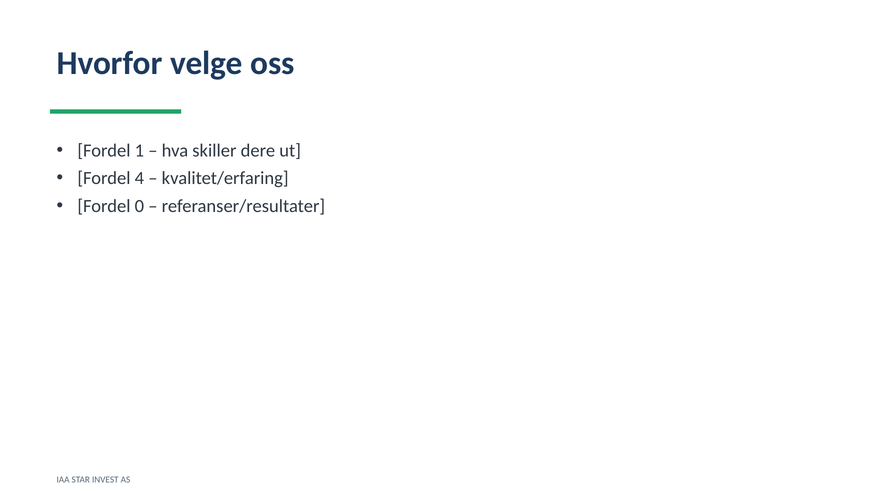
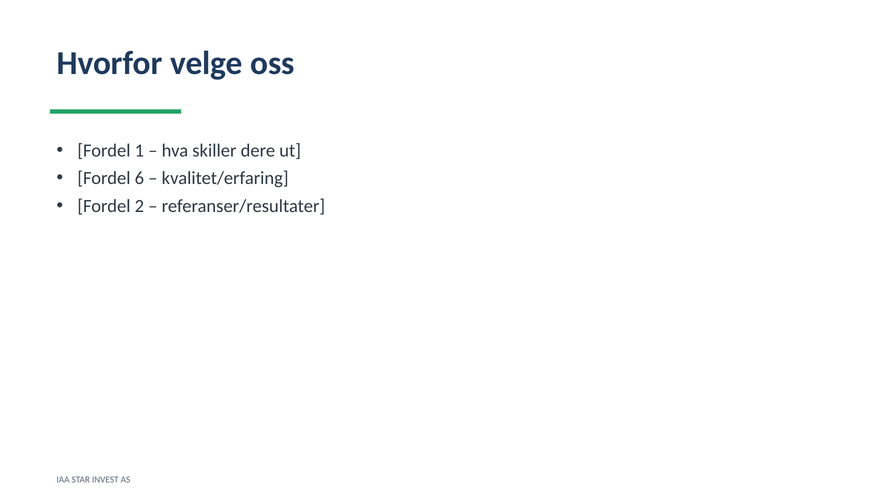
4: 4 -> 6
0: 0 -> 2
